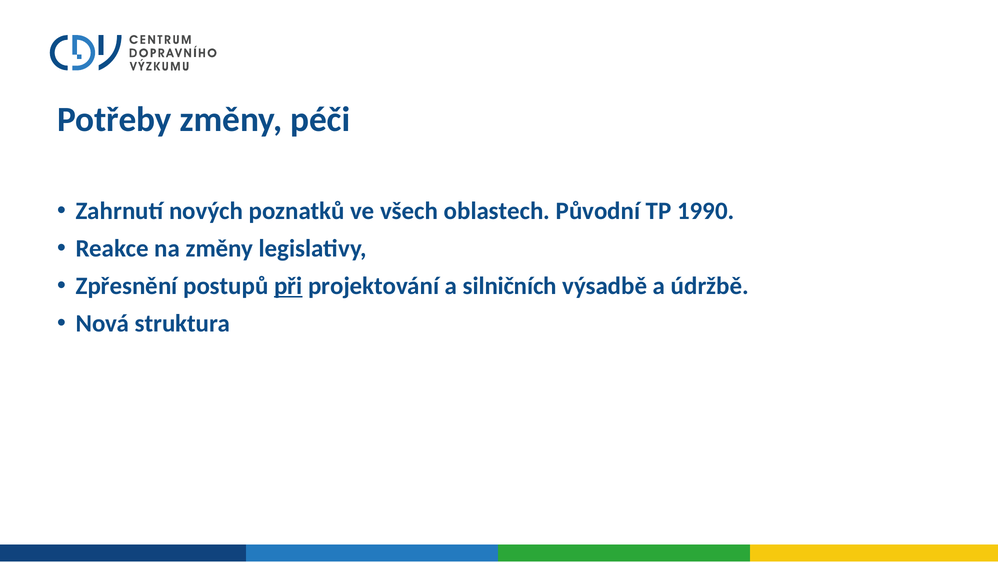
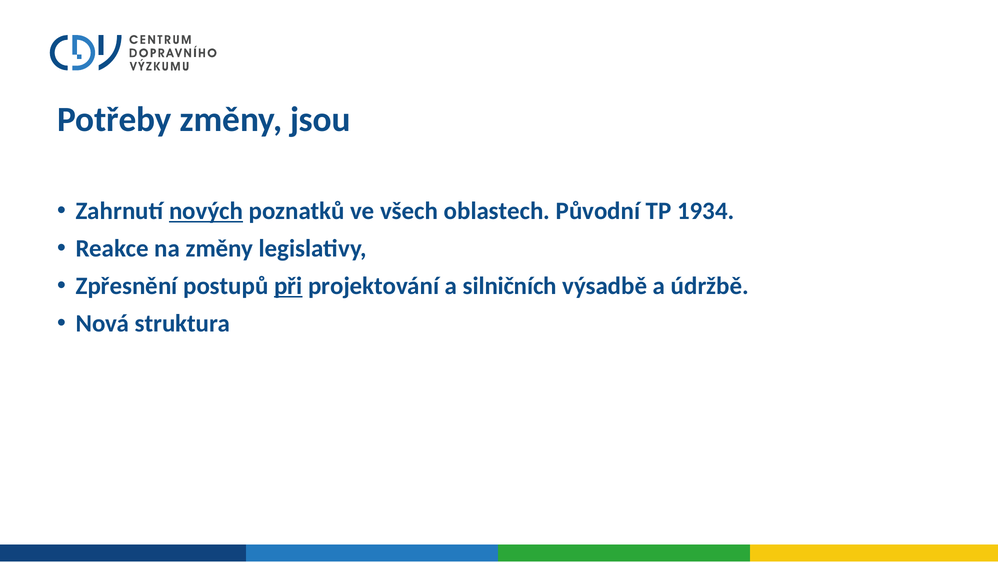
péči: péči -> jsou
nových underline: none -> present
1990: 1990 -> 1934
